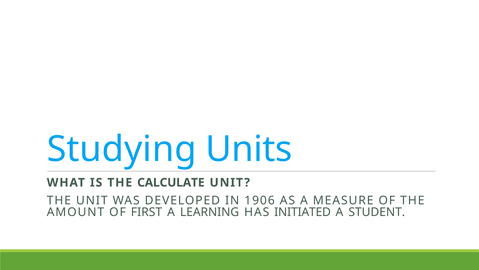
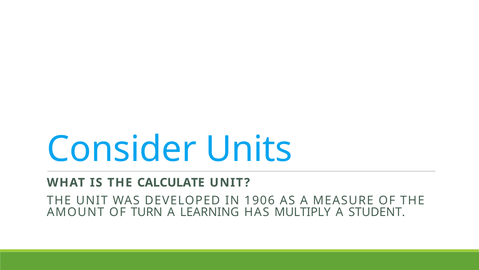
Studying: Studying -> Consider
FIRST: FIRST -> TURN
INITIATED: INITIATED -> MULTIPLY
